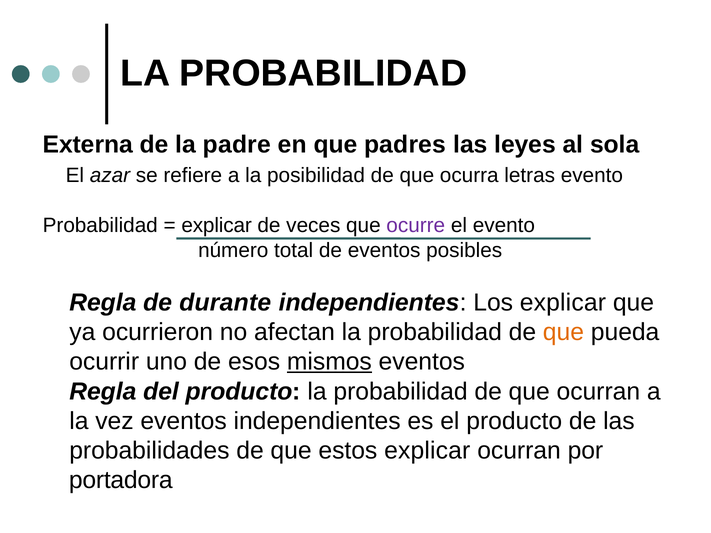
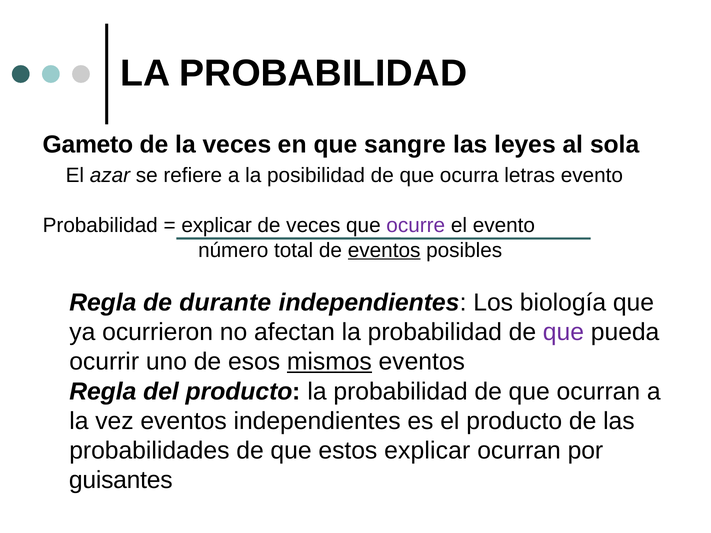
Externa: Externa -> Gameto
la padre: padre -> veces
padres: padres -> sangre
eventos at (384, 250) underline: none -> present
Los explicar: explicar -> biología
que at (563, 332) colour: orange -> purple
portadora: portadora -> guisantes
